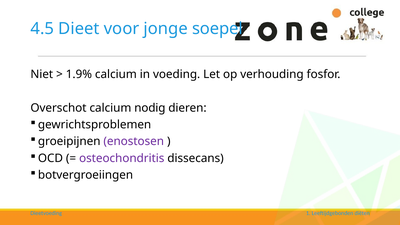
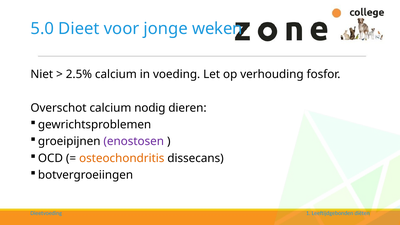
4.5: 4.5 -> 5.0
soepel: soepel -> weken
1.9%: 1.9% -> 2.5%
osteochondritis colour: purple -> orange
